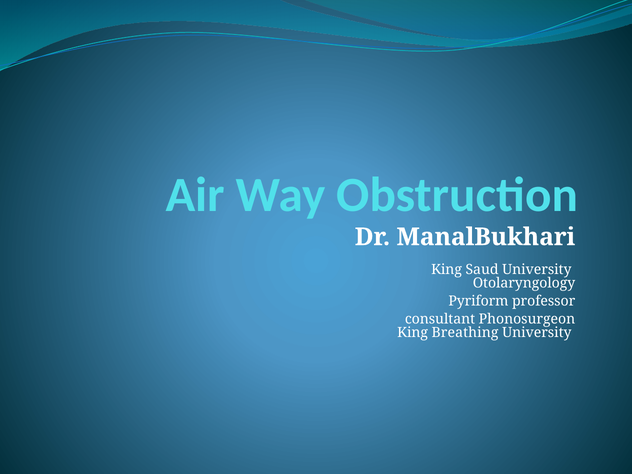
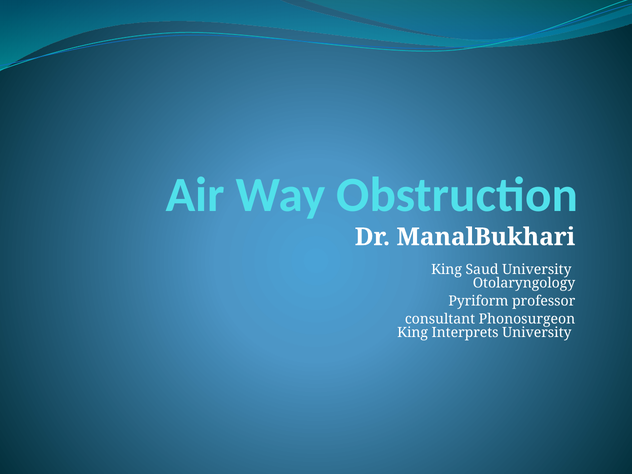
Breathing: Breathing -> Interprets
